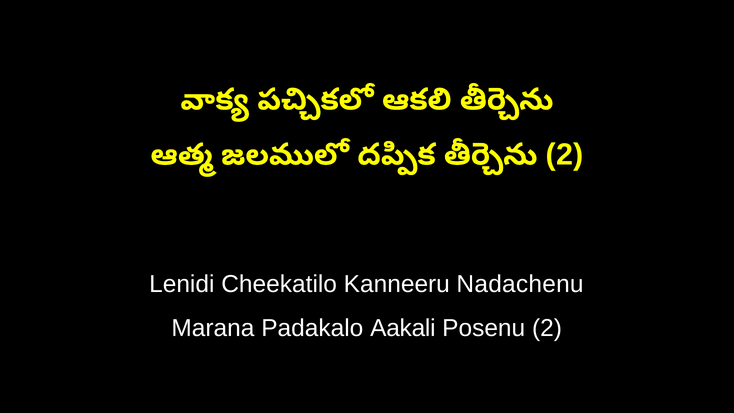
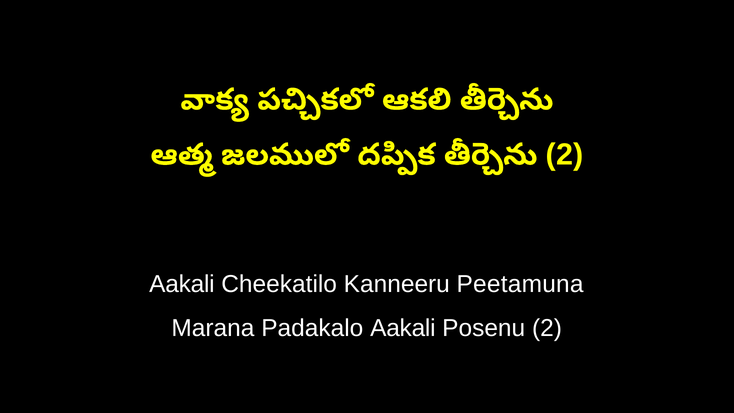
Lenidi at (182, 284): Lenidi -> Aakali
Nadachenu: Nadachenu -> Peetamuna
